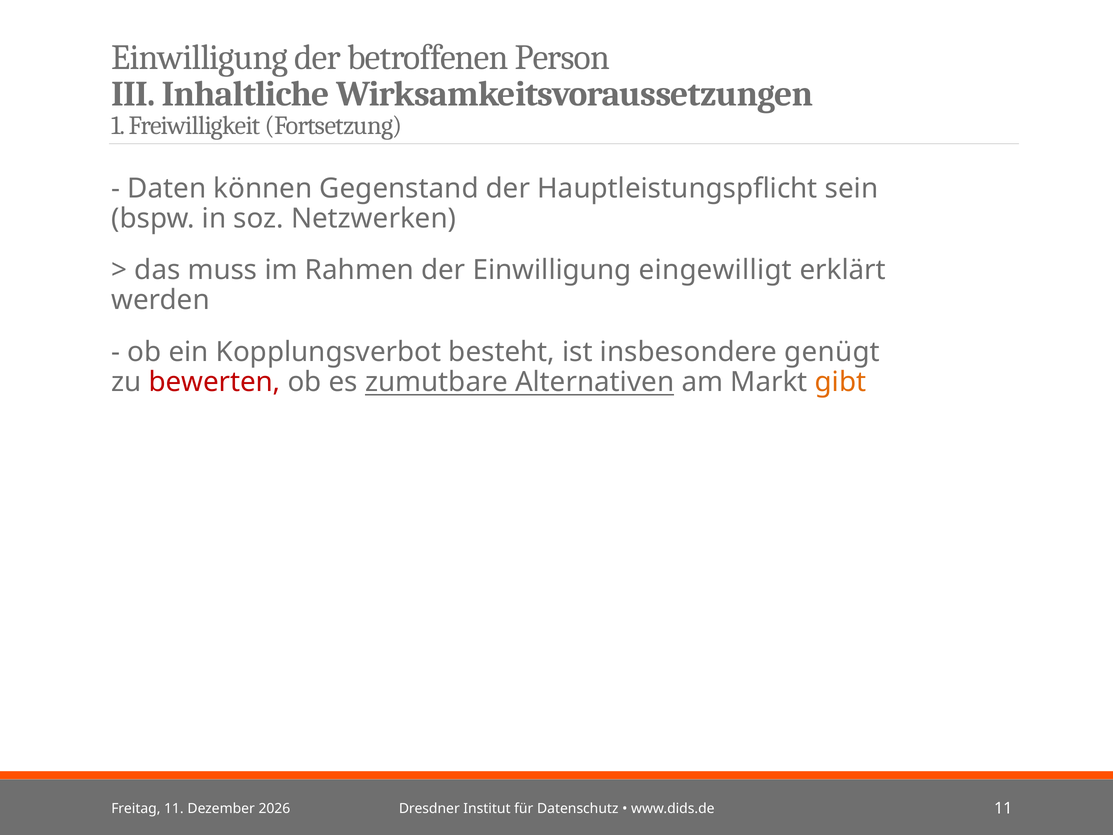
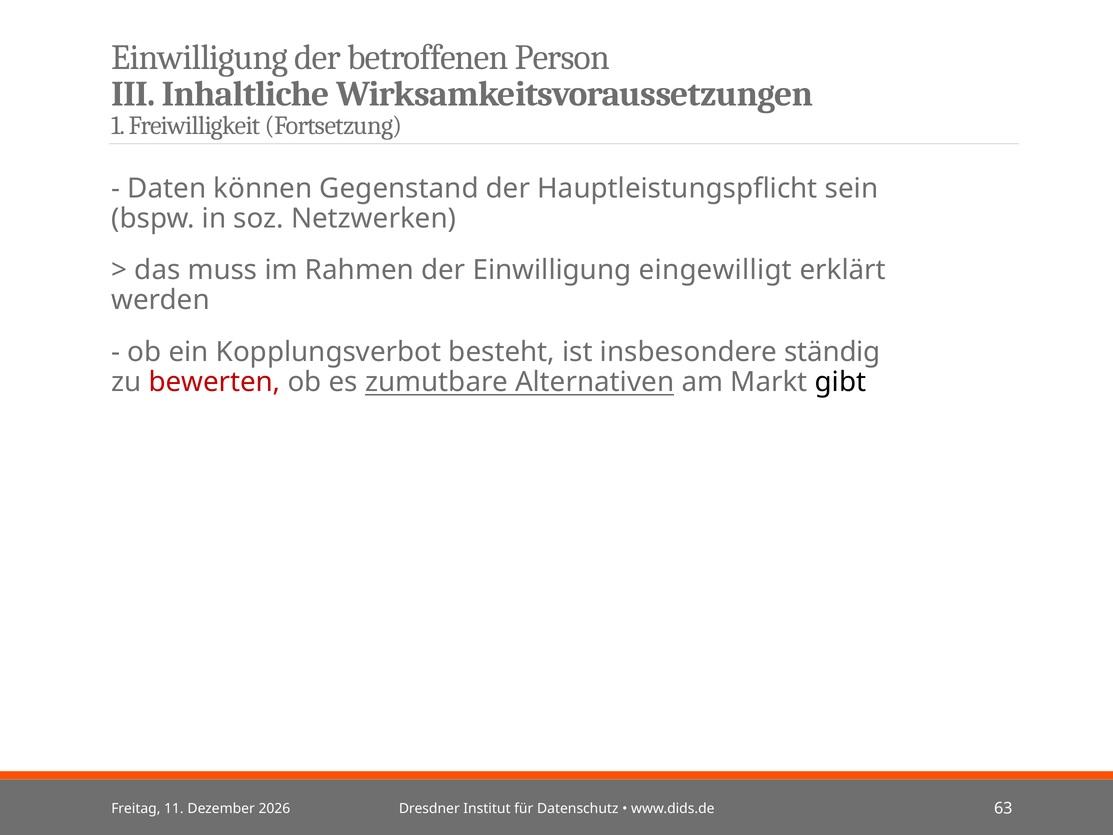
genügt: genügt -> ständig
gibt colour: orange -> black
www.dids.de 11: 11 -> 63
